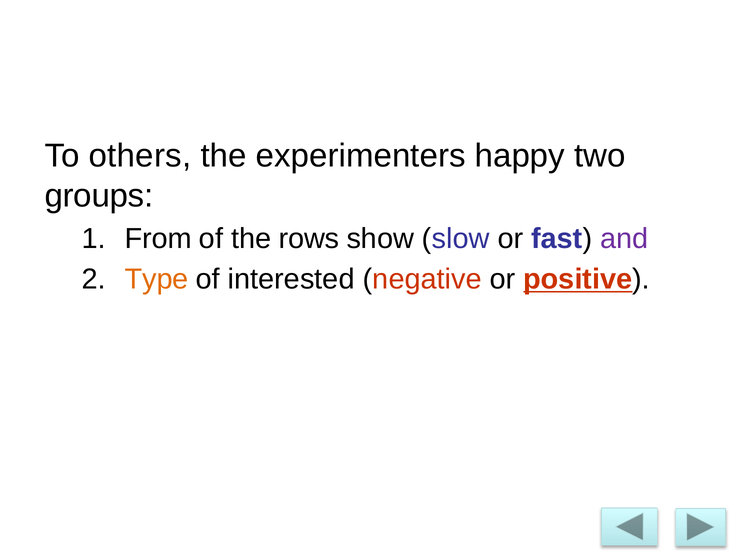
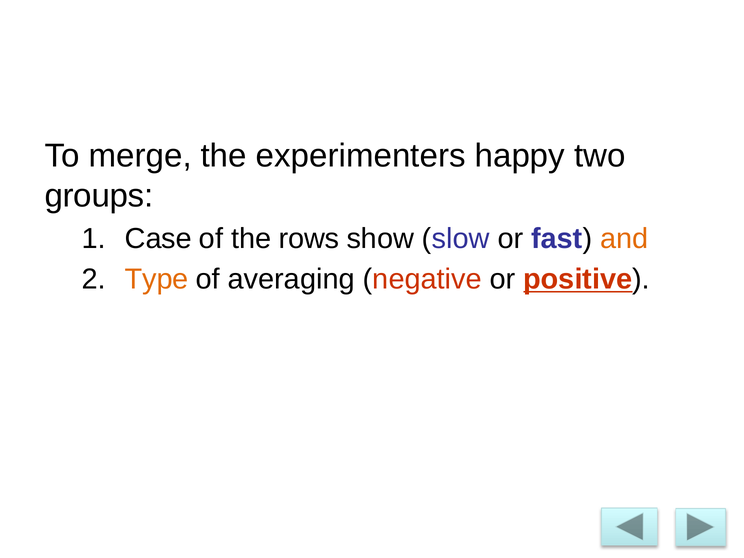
others: others -> merge
From: From -> Case
and colour: purple -> orange
interested: interested -> averaging
